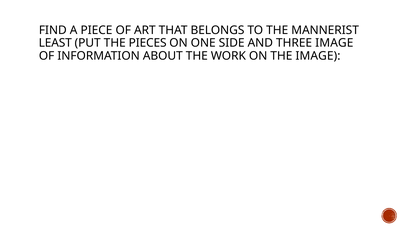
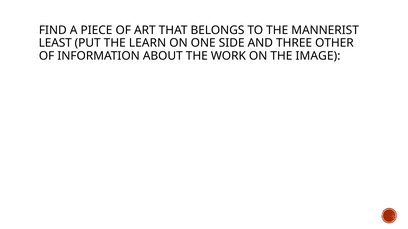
PIECES: PIECES -> LEARN
THREE IMAGE: IMAGE -> OTHER
